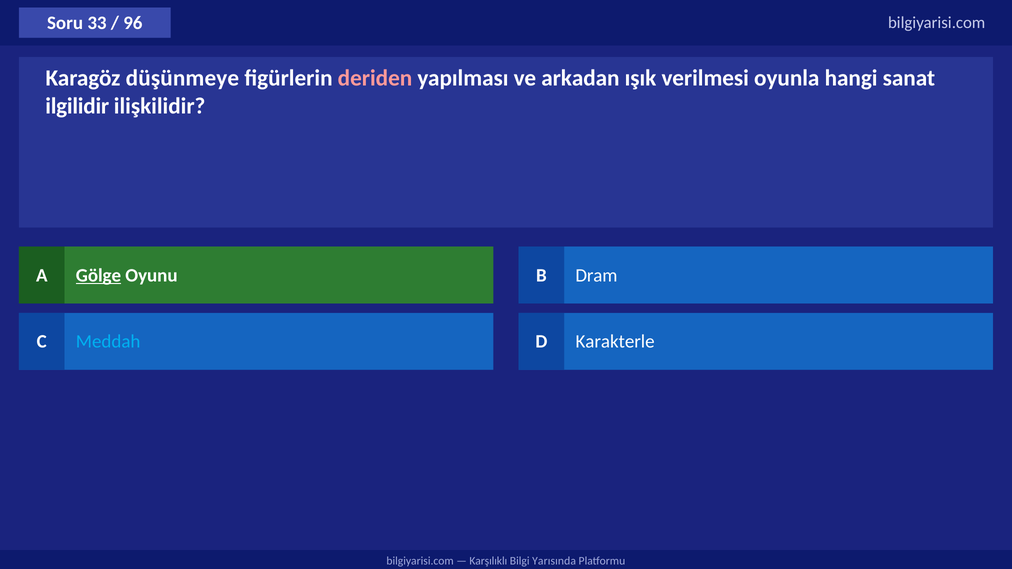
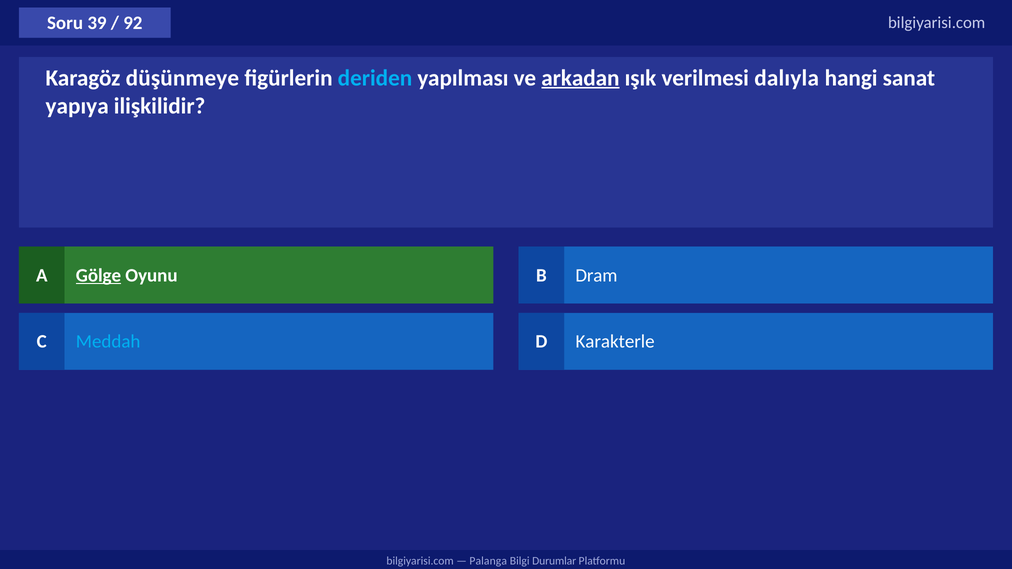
33: 33 -> 39
96: 96 -> 92
deriden colour: pink -> light blue
arkadan underline: none -> present
oyunla: oyunla -> dalıyla
ilgilidir: ilgilidir -> yapıya
Karşılıklı: Karşılıklı -> Palanga
Yarısında: Yarısında -> Durumlar
